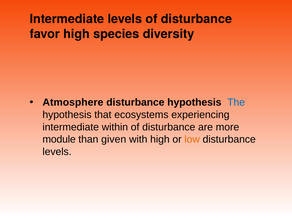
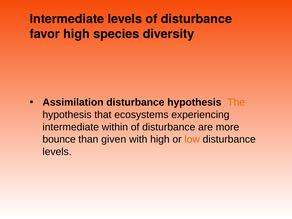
Atmosphere: Atmosphere -> Assimilation
The colour: blue -> orange
module: module -> bounce
